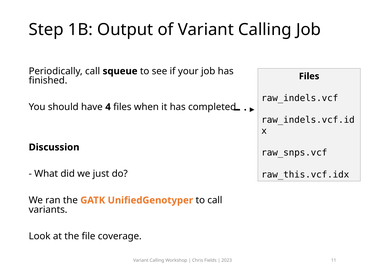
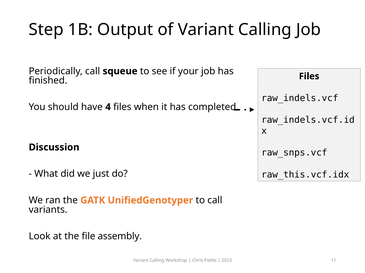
coverage: coverage -> assembly
